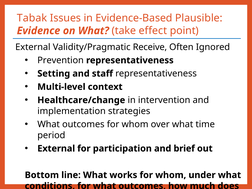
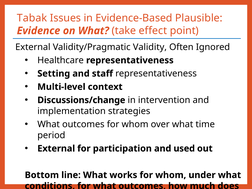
Receive: Receive -> Validity
Prevention: Prevention -> Healthcare
Healthcare/change: Healthcare/change -> Discussions/change
brief: brief -> used
